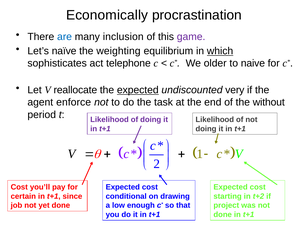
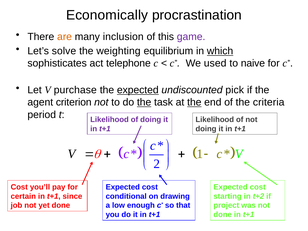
are colour: blue -> orange
naïve: naïve -> solve
older: older -> used
reallocate: reallocate -> purchase
very: very -> pick
enforce: enforce -> criterion
the at (144, 102) underline: none -> present
the at (194, 102) underline: none -> present
without: without -> criteria
